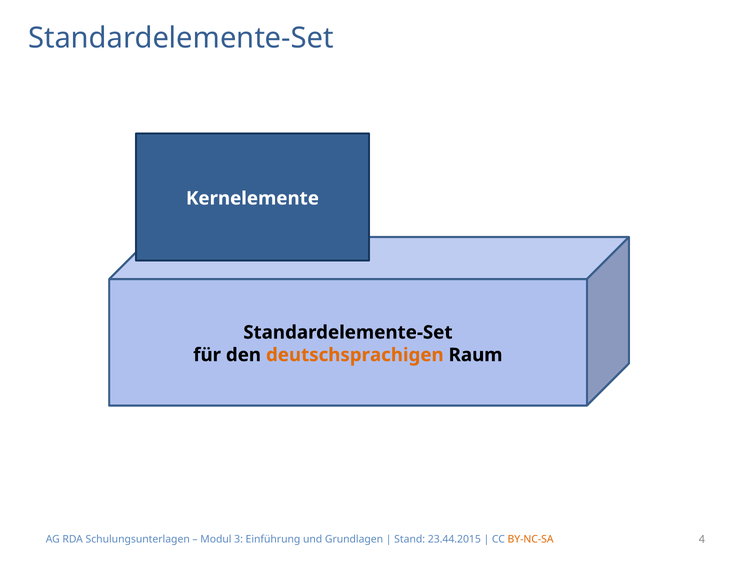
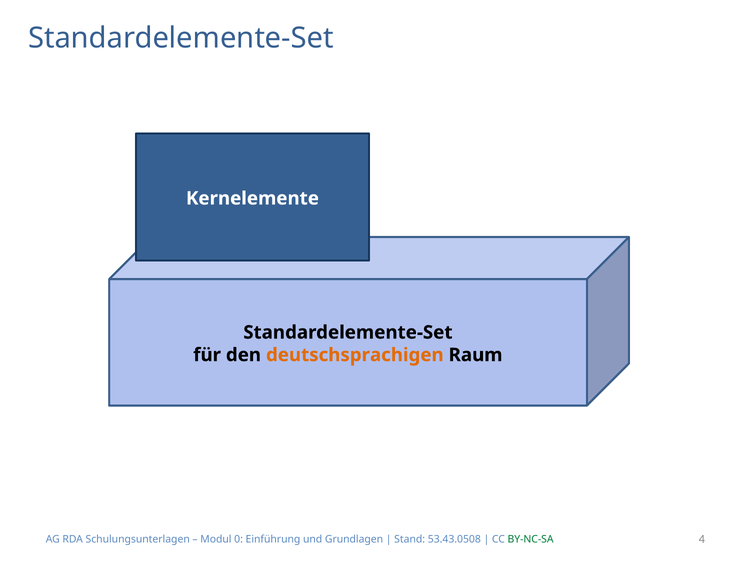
3: 3 -> 0
23.44.2015: 23.44.2015 -> 53.43.0508
BY-NC-SA colour: orange -> green
